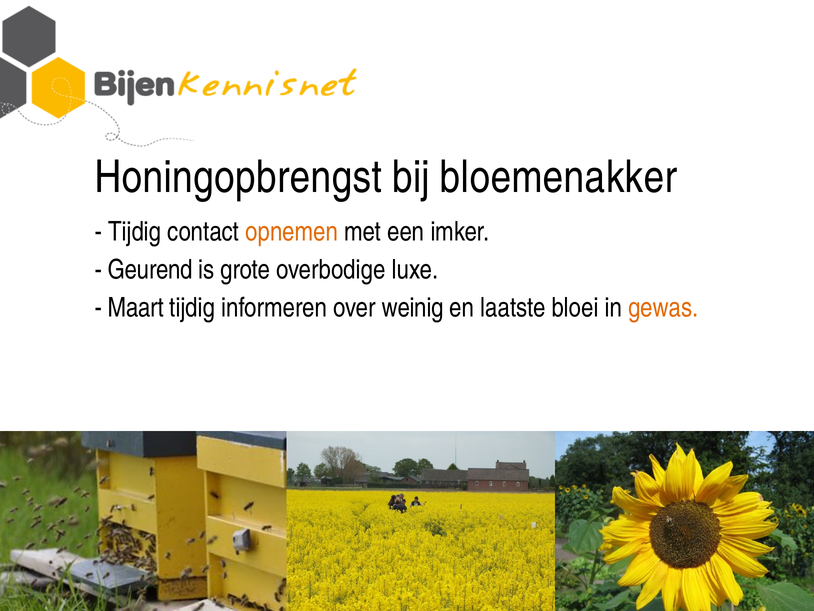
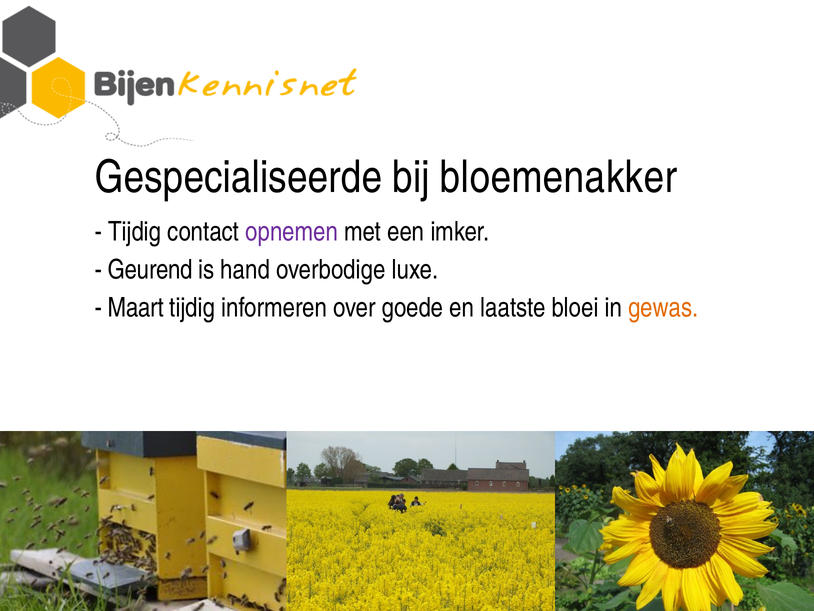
Honingopbrengst: Honingopbrengst -> Gespecialiseerde
opnemen colour: orange -> purple
grote: grote -> hand
weinig: weinig -> goede
